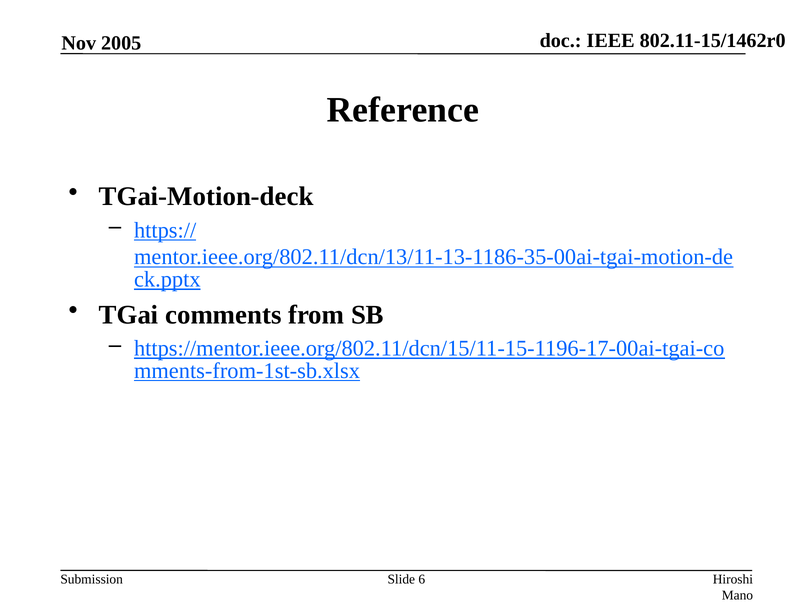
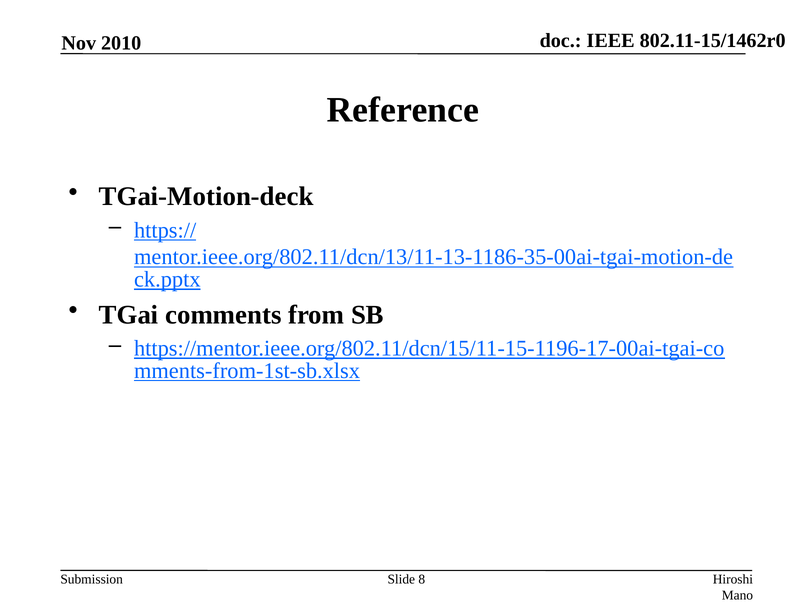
2005: 2005 -> 2010
6: 6 -> 8
